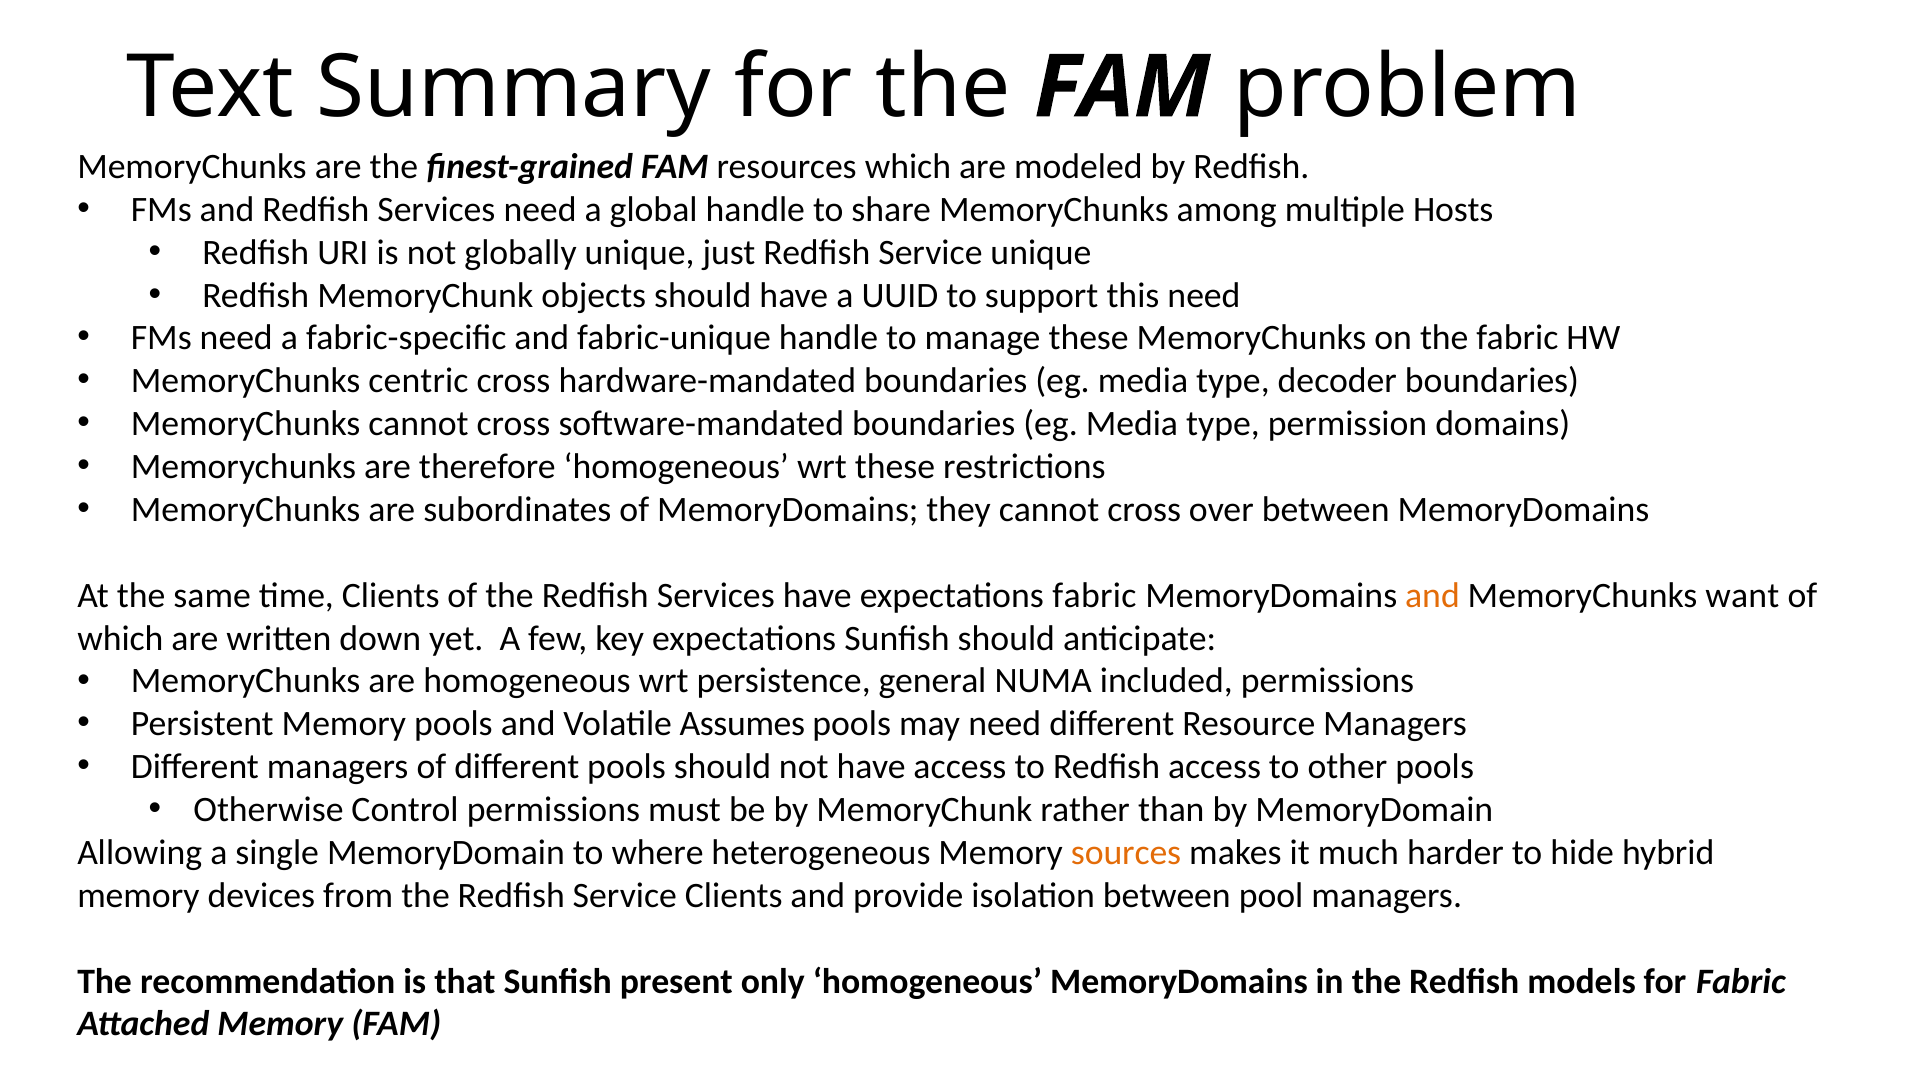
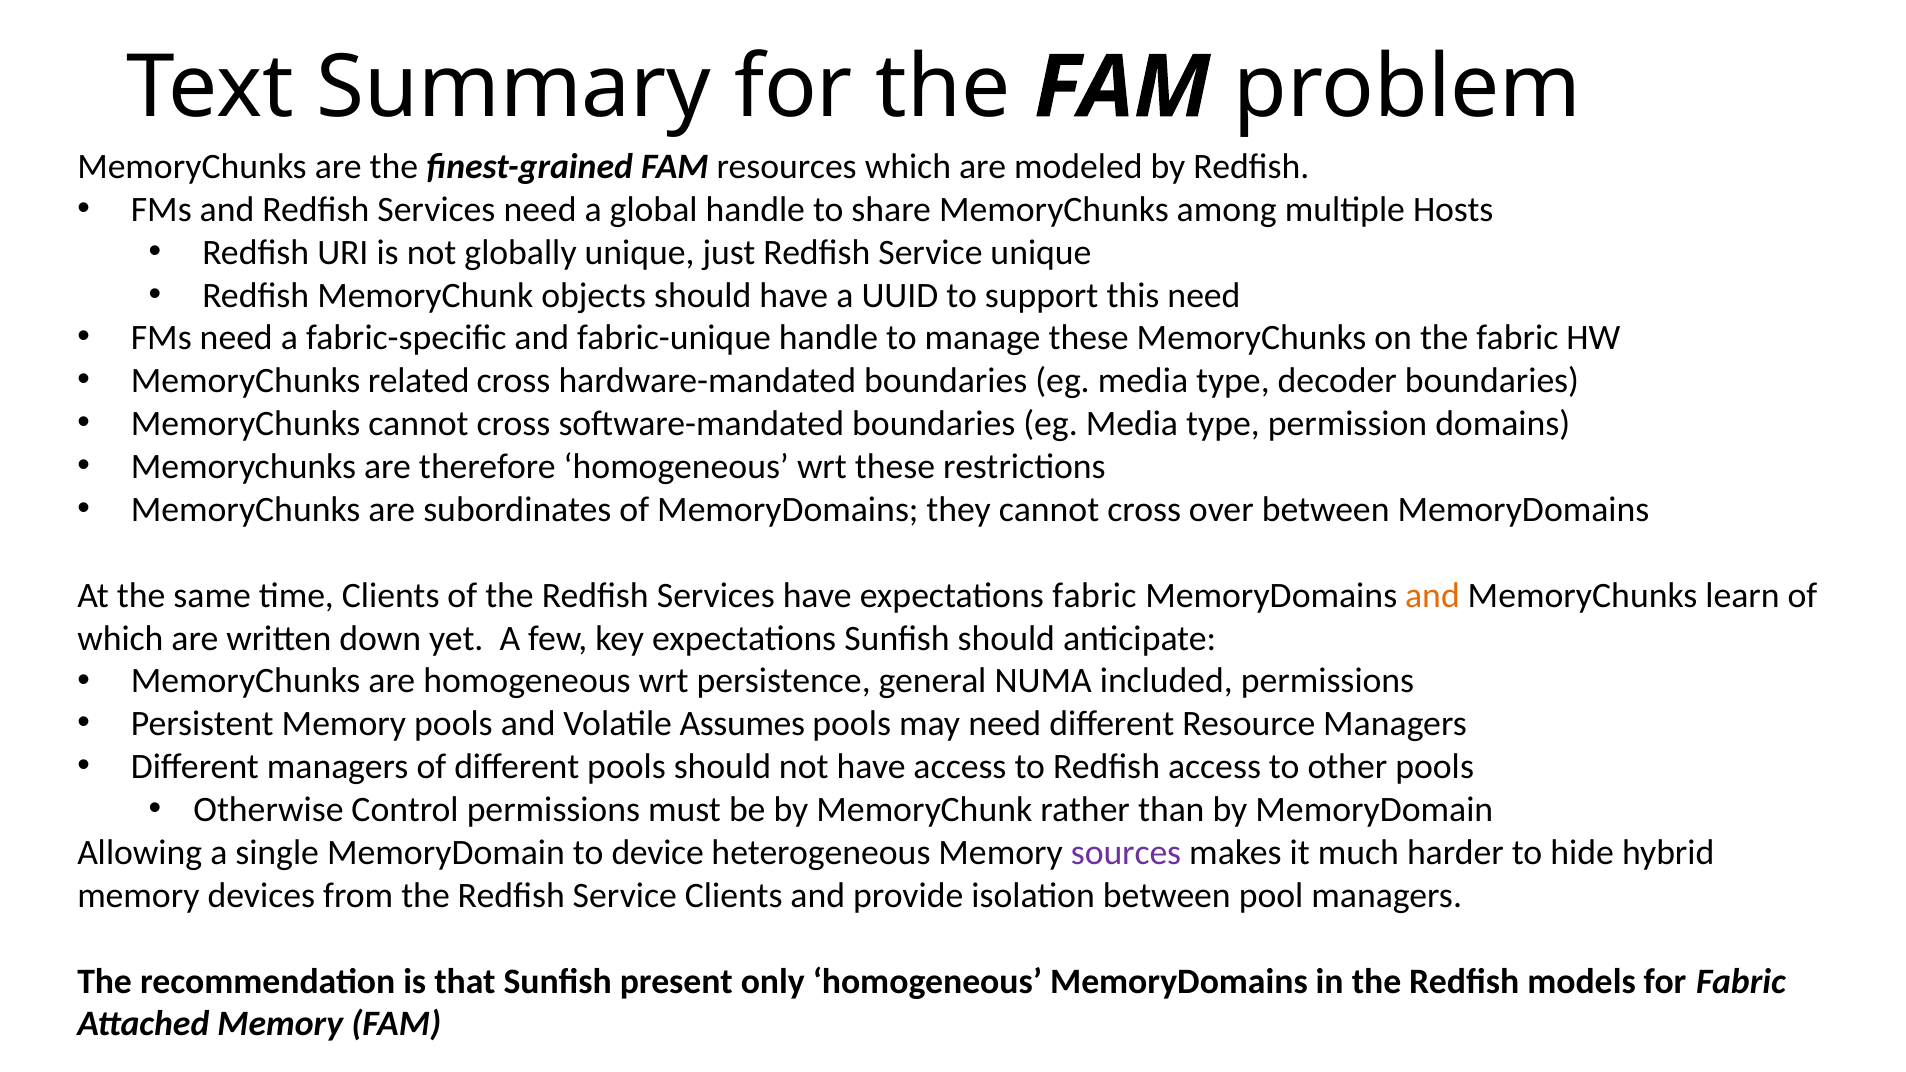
centric: centric -> related
want: want -> learn
where: where -> device
sources colour: orange -> purple
